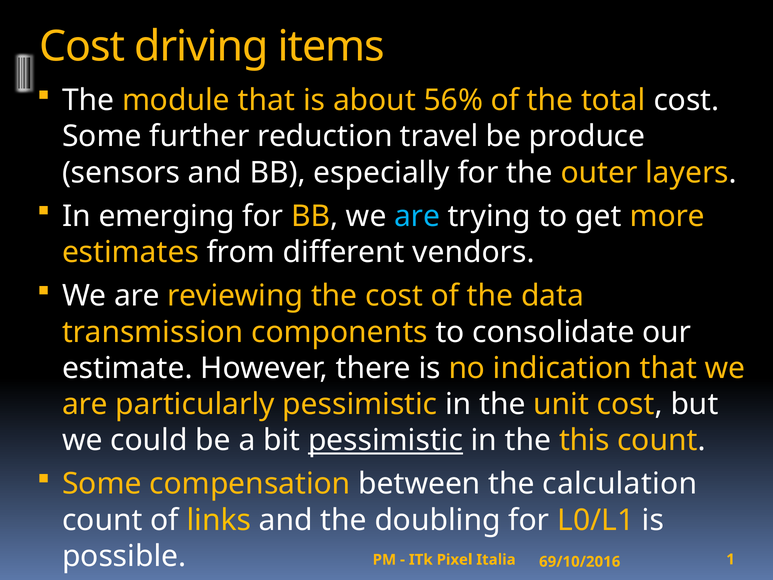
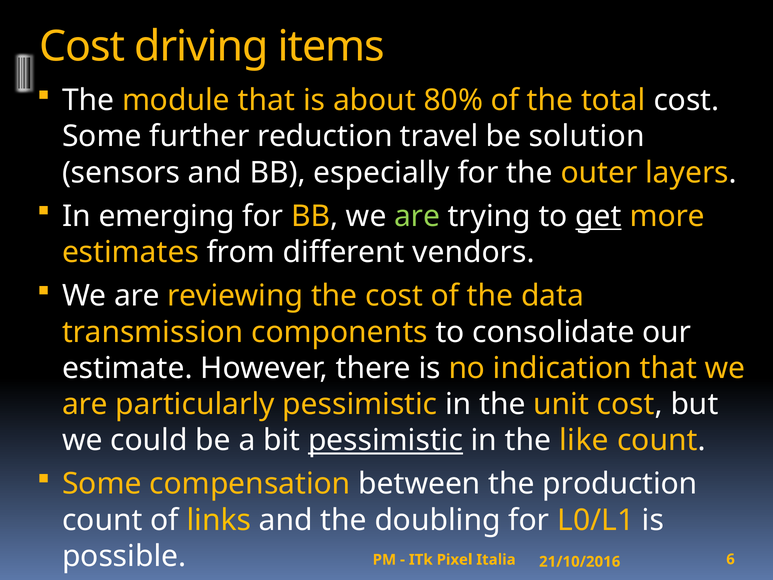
56%: 56% -> 80%
produce: produce -> solution
are at (417, 216) colour: light blue -> light green
get underline: none -> present
this: this -> like
calculation: calculation -> production
69/10/2016: 69/10/2016 -> 21/10/2016
1: 1 -> 6
